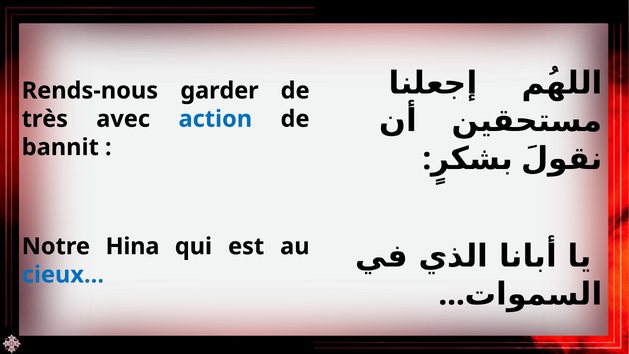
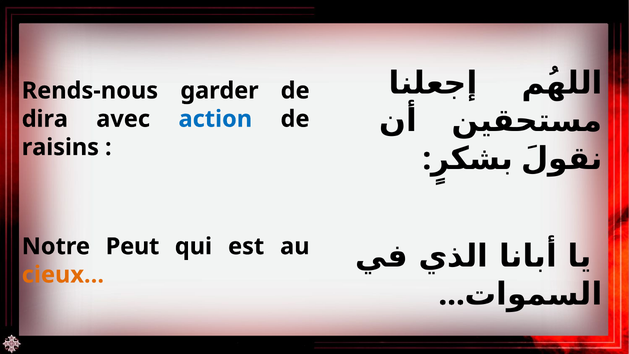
très: très -> dira
bannit: bannit -> raisins
Hina: Hina -> Peut
cieux… colour: blue -> orange
